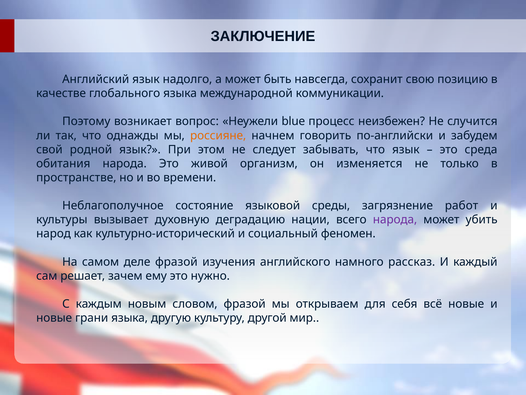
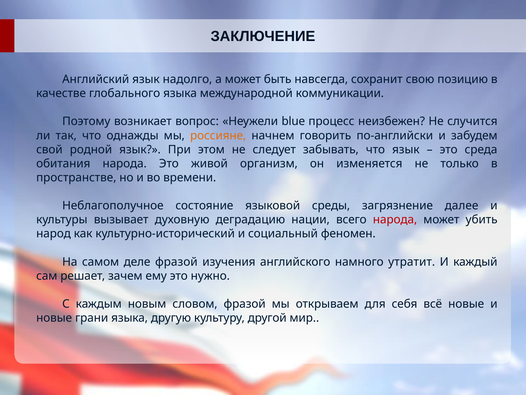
работ: работ -> далее
народа at (395, 219) colour: purple -> red
рассказ: рассказ -> утратит
